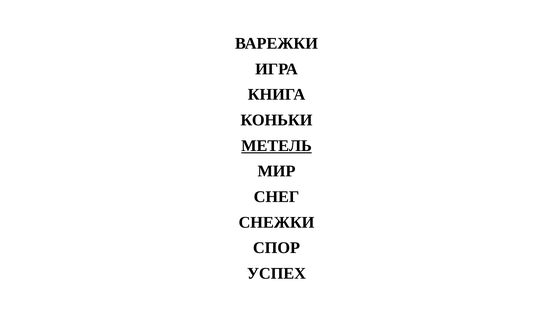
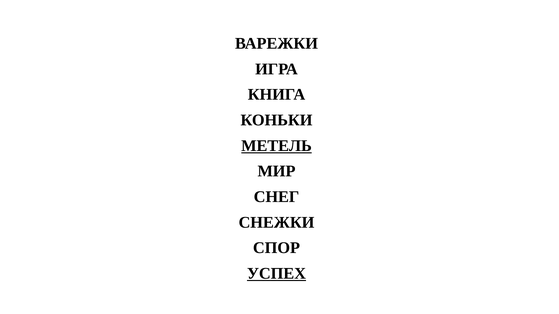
УСПЕХ underline: none -> present
